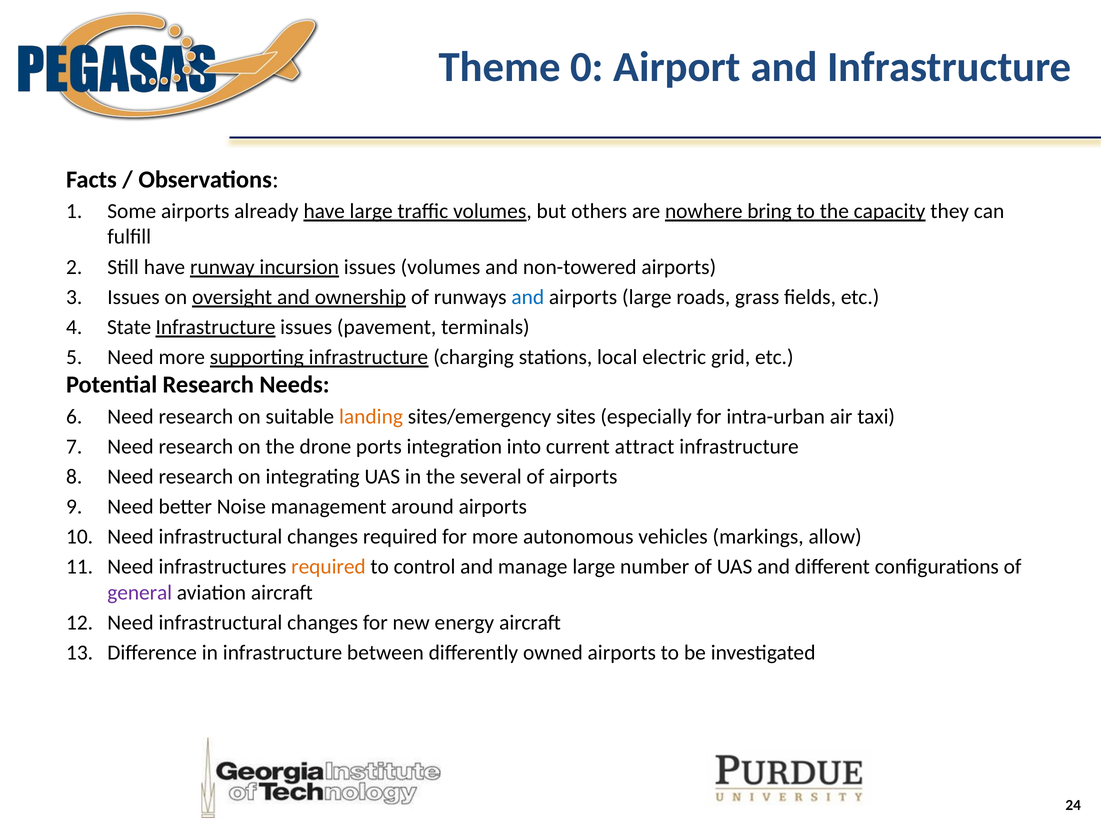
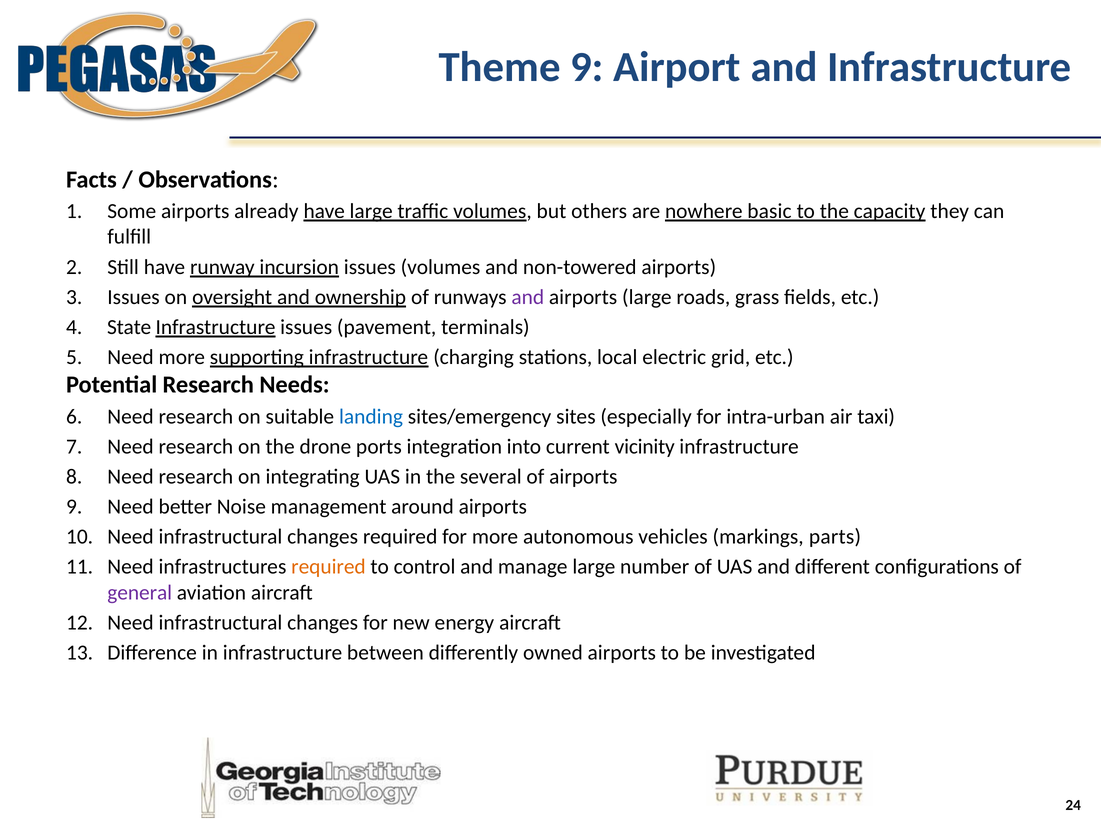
Theme 0: 0 -> 9
bring: bring -> basic
and at (528, 297) colour: blue -> purple
landing colour: orange -> blue
attract: attract -> vicinity
allow: allow -> parts
